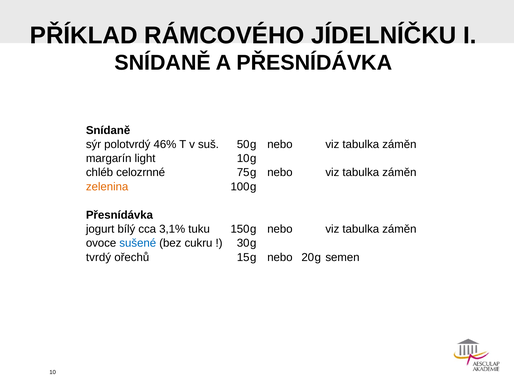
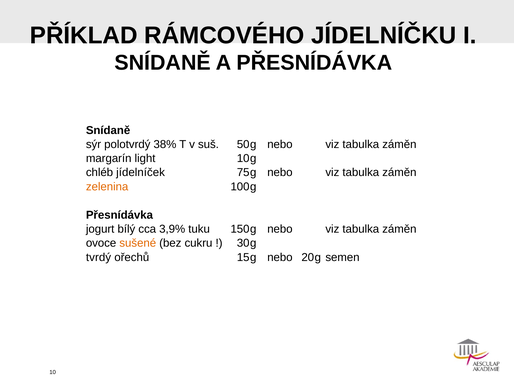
46%: 46% -> 38%
celozrnné: celozrnné -> jídelníček
3,1%: 3,1% -> 3,9%
sušené colour: blue -> orange
